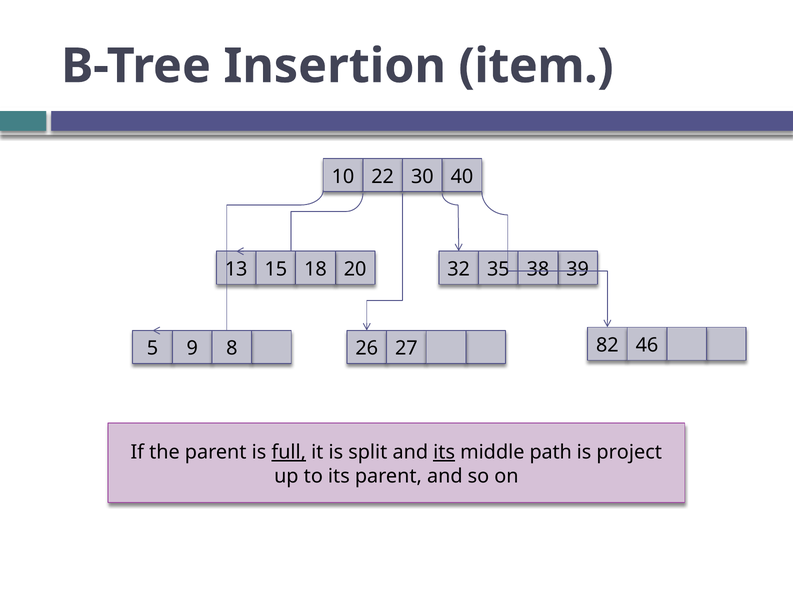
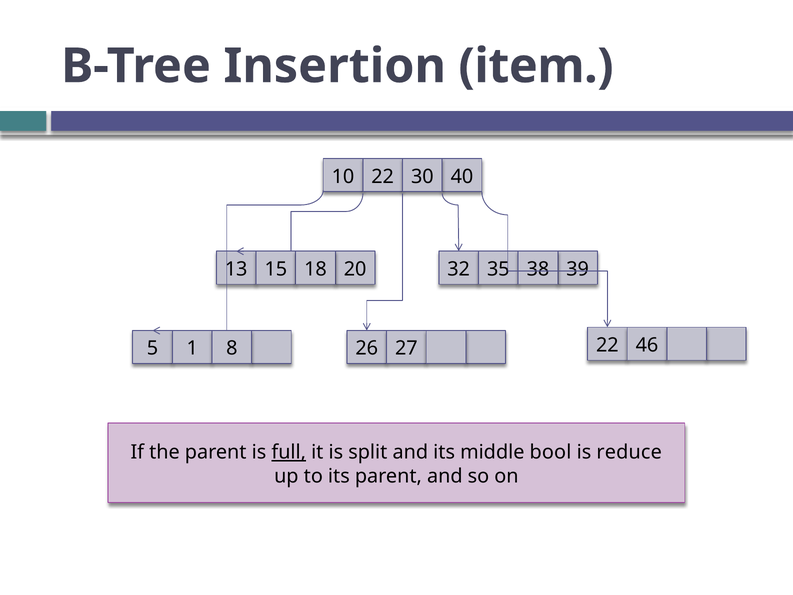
9: 9 -> 1
27 82: 82 -> 22
its at (444, 452) underline: present -> none
path: path -> bool
project: project -> reduce
